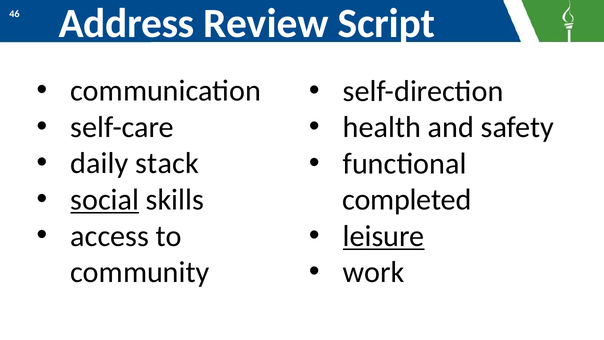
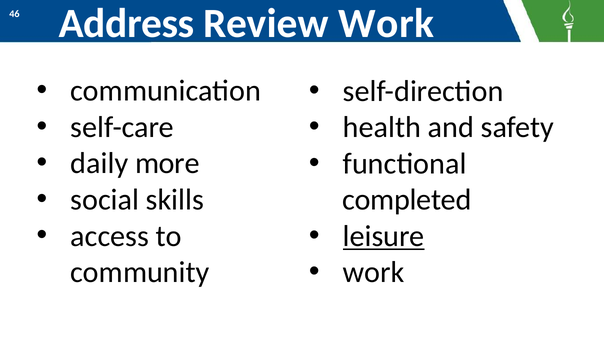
Review Script: Script -> Work
stack: stack -> more
social underline: present -> none
